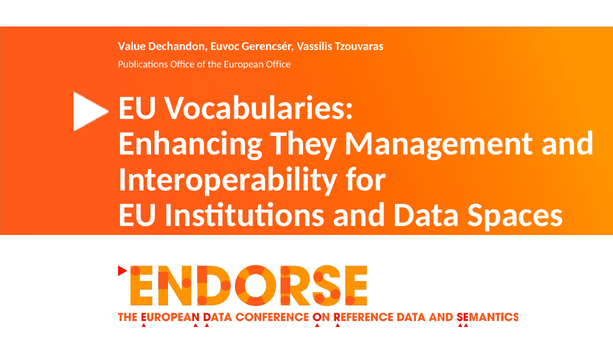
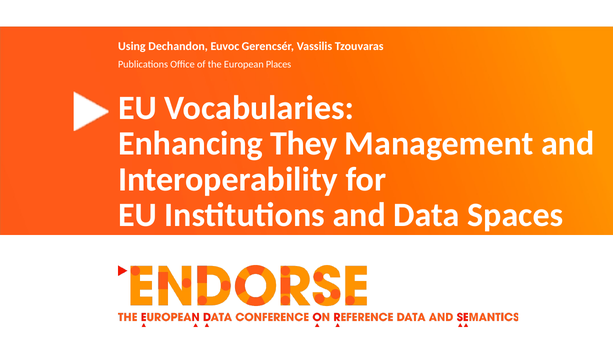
Value: Value -> Using
European Office: Office -> Places
